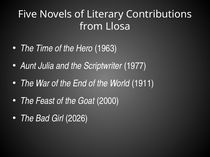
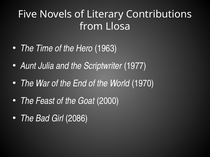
1911: 1911 -> 1970
2026: 2026 -> 2086
